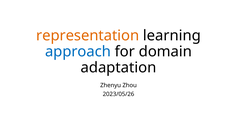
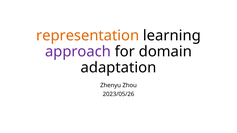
approach colour: blue -> purple
